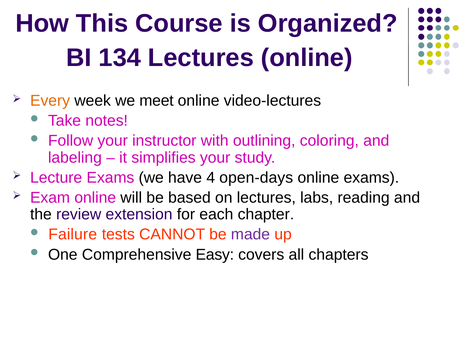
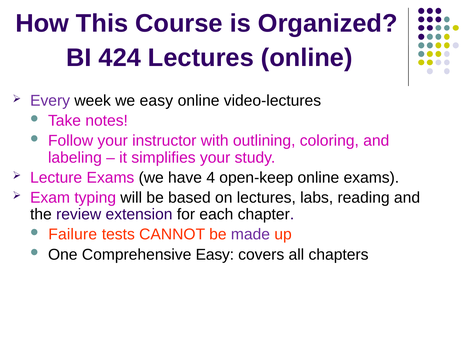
134: 134 -> 424
Every colour: orange -> purple
we meet: meet -> easy
open-days: open-days -> open-keep
Exam online: online -> typing
